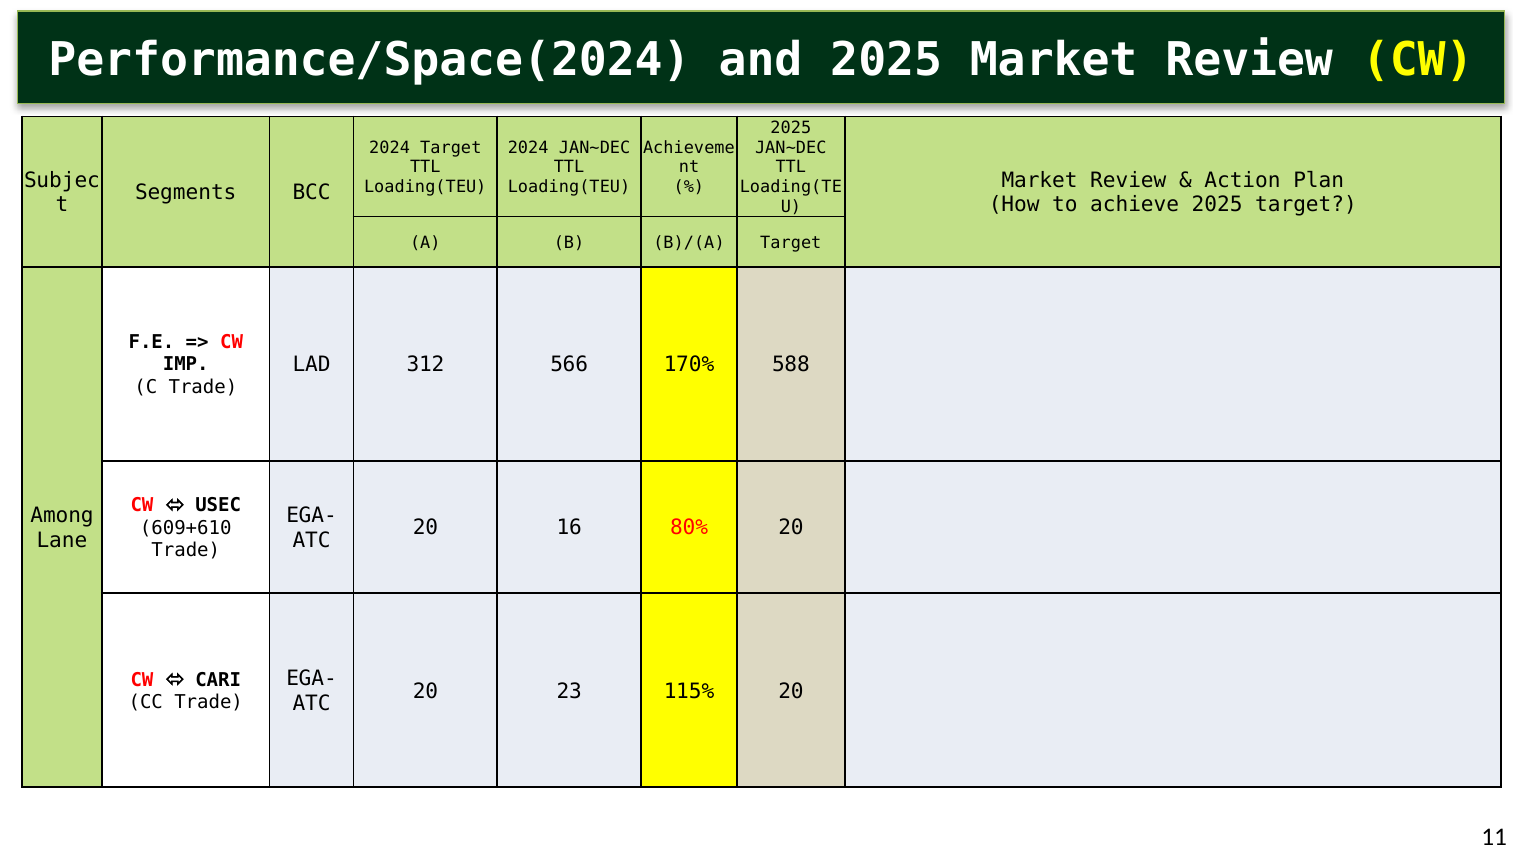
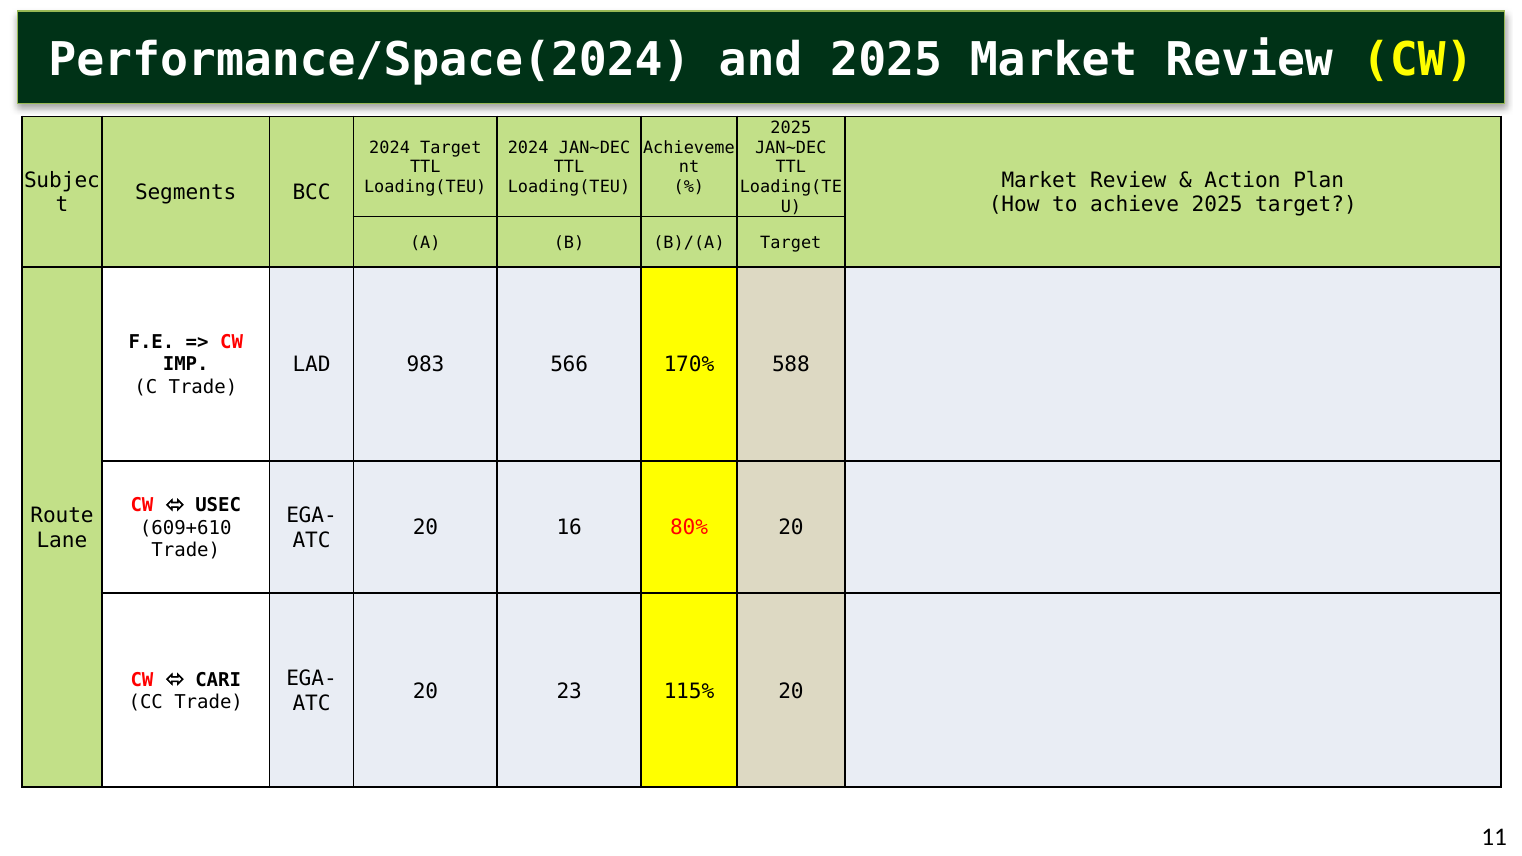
312: 312 -> 983
Among: Among -> Route
